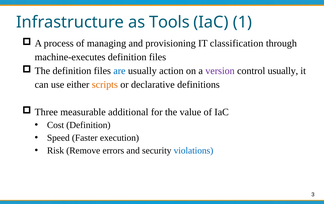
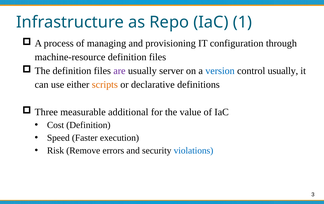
Tools: Tools -> Repo
classification: classification -> configuration
machine-executes: machine-executes -> machine-resource
are colour: blue -> purple
action: action -> server
version colour: purple -> blue
